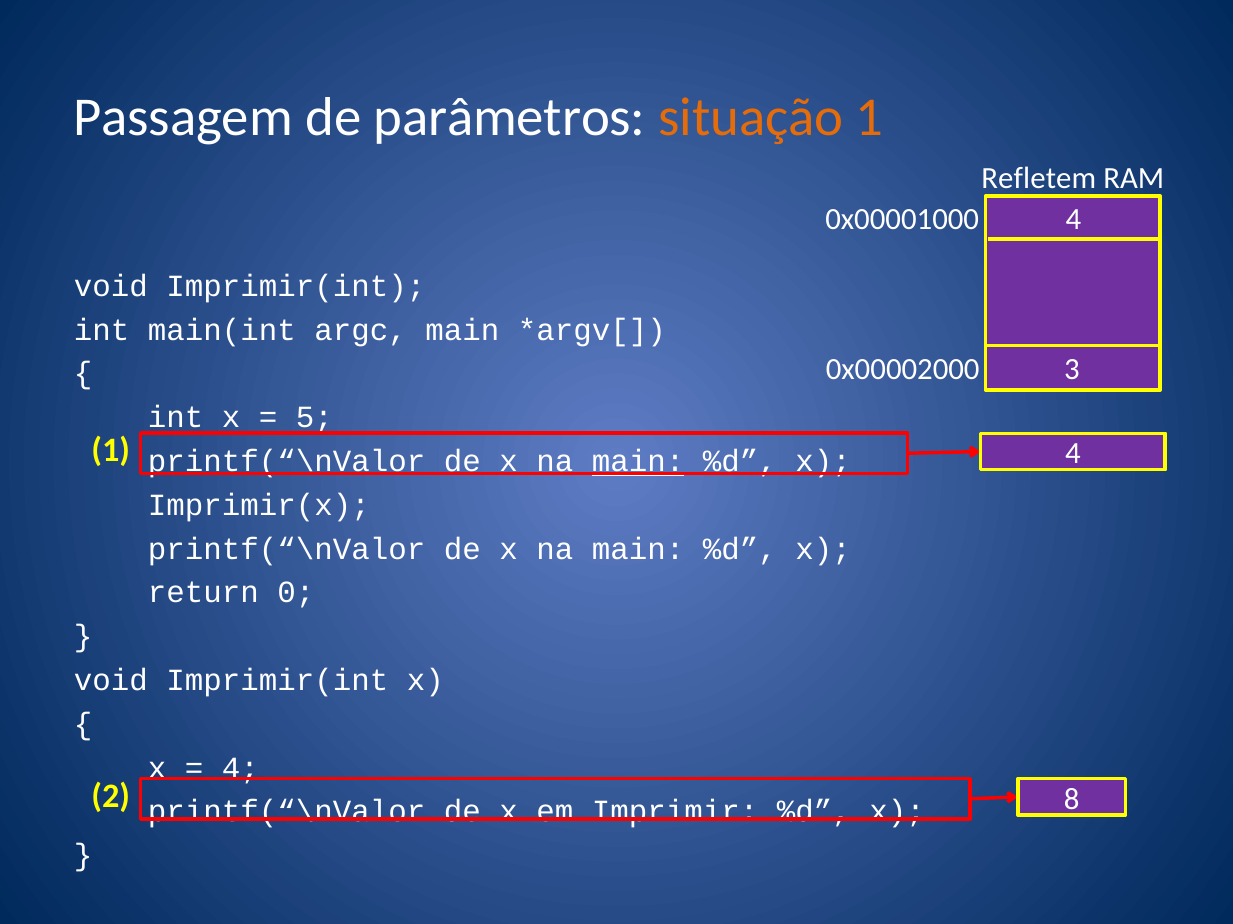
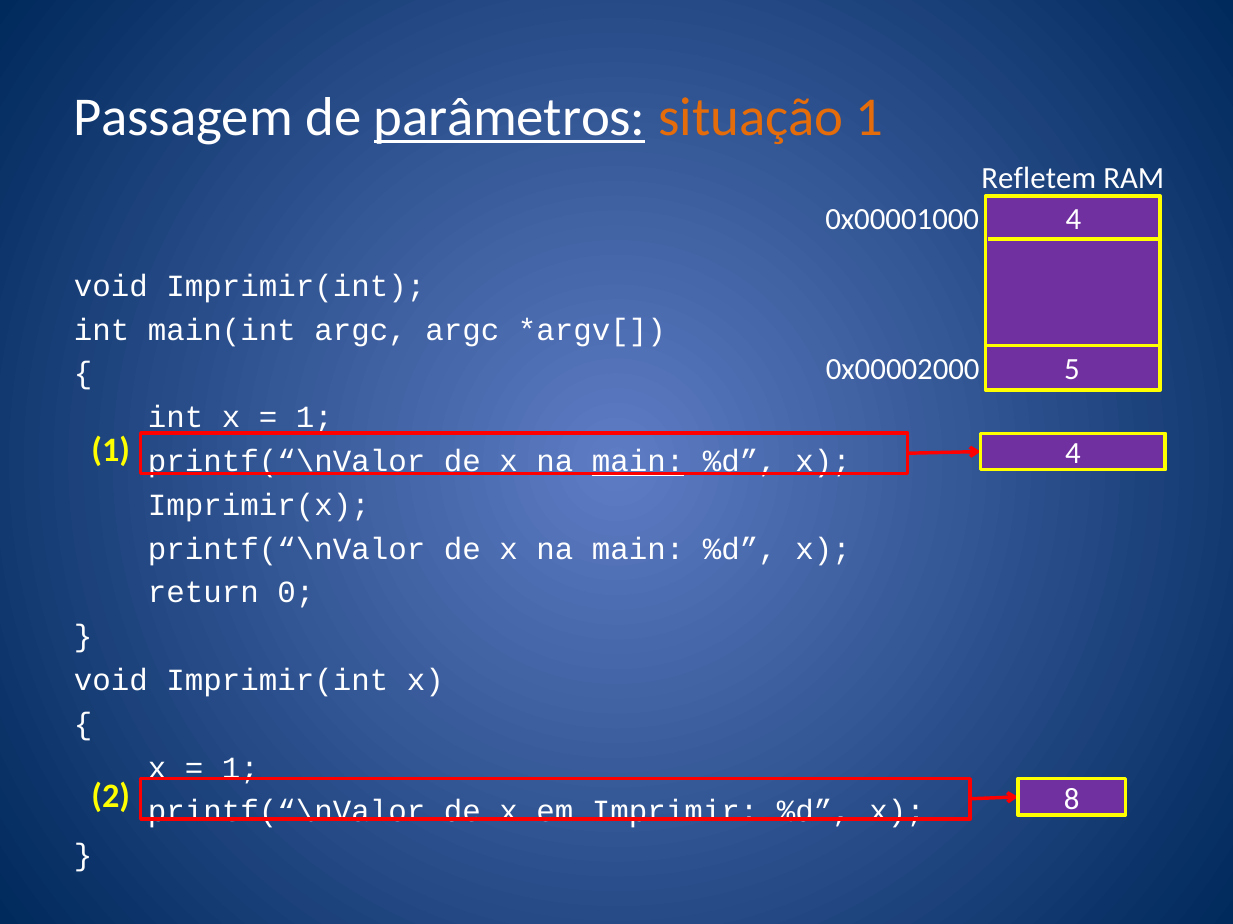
parâmetros underline: none -> present
argc main: main -> argc
3: 3 -> 5
5 at (314, 418): 5 -> 1
4 at (240, 769): 4 -> 1
